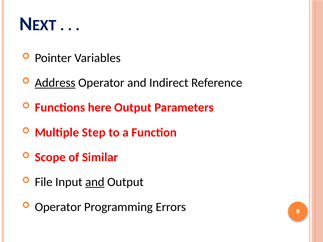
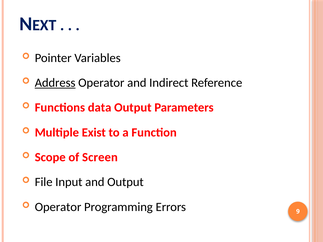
here: here -> data
Step: Step -> Exist
Similar: Similar -> Screen
and at (95, 182) underline: present -> none
